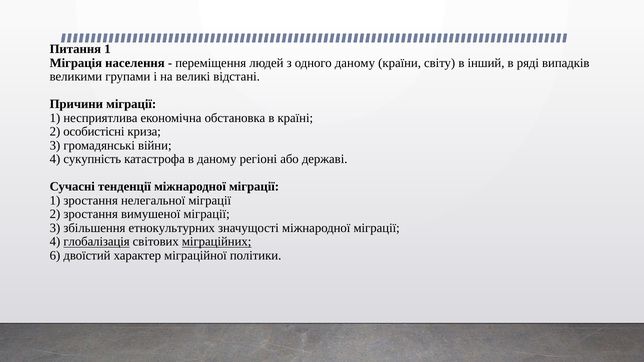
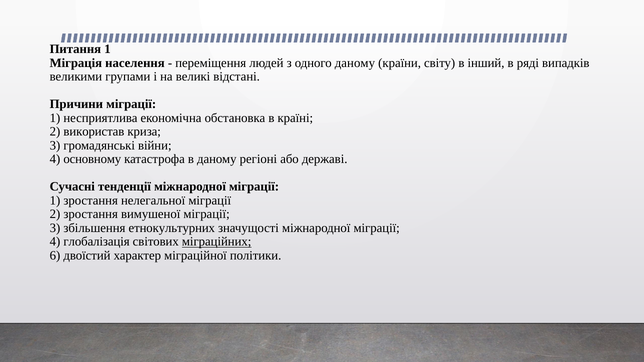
особистісні: особистісні -> використав
сукупність: сукупність -> основному
глобалізація underline: present -> none
